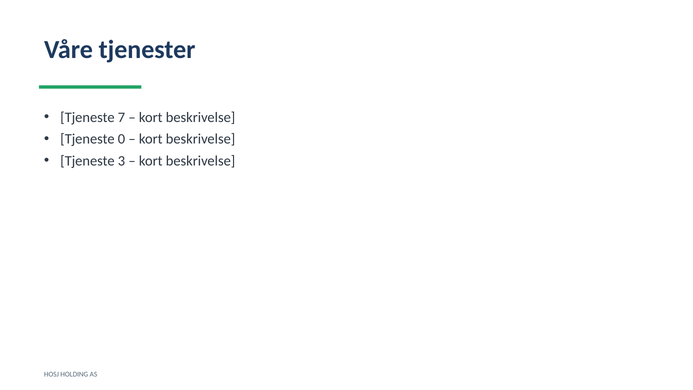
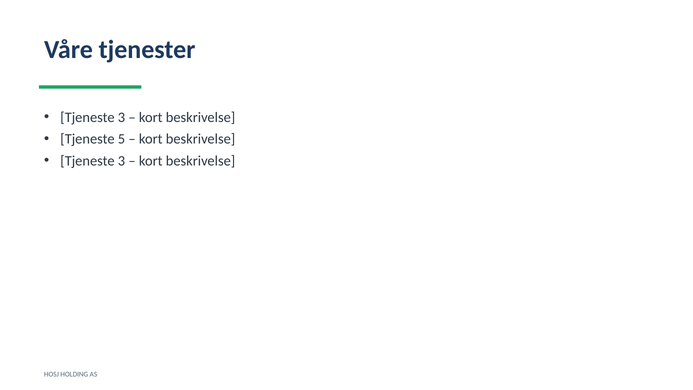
7 at (121, 117): 7 -> 3
0: 0 -> 5
